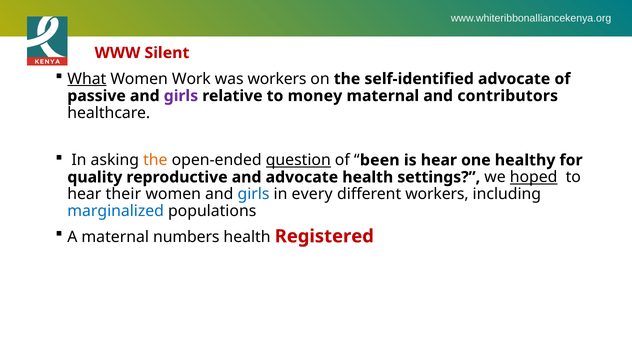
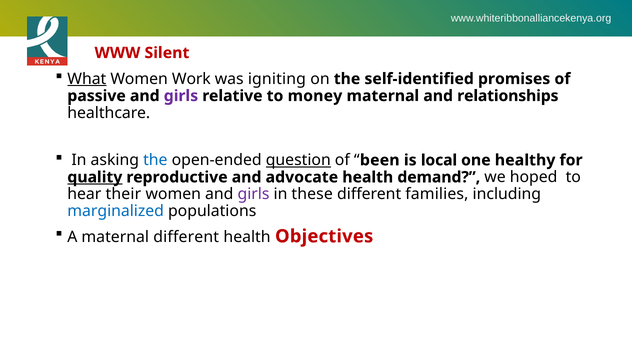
was workers: workers -> igniting
self-identified advocate: advocate -> promises
contributors: contributors -> relationships
the at (155, 160) colour: orange -> blue
is hear: hear -> local
quality underline: none -> present
settings: settings -> demand
hoped underline: present -> none
girls at (254, 194) colour: blue -> purple
every: every -> these
different workers: workers -> families
maternal numbers: numbers -> different
Registered: Registered -> Objectives
